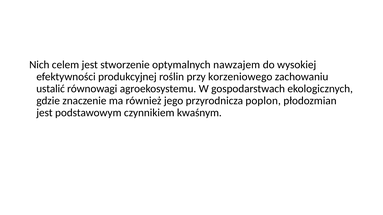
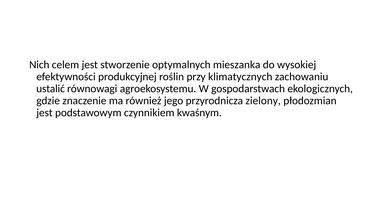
nawzajem: nawzajem -> mieszanka
korzeniowego: korzeniowego -> klimatycznych
poplon: poplon -> zielony
